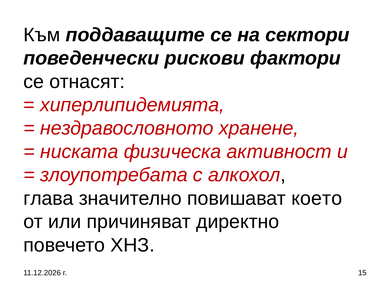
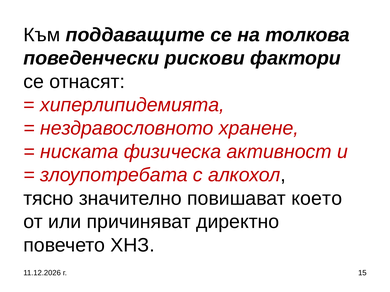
сектори: сектори -> толкова
глава: глава -> тясно
